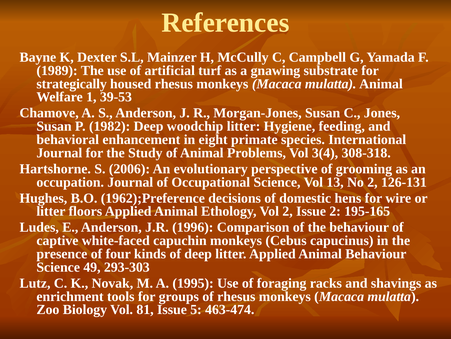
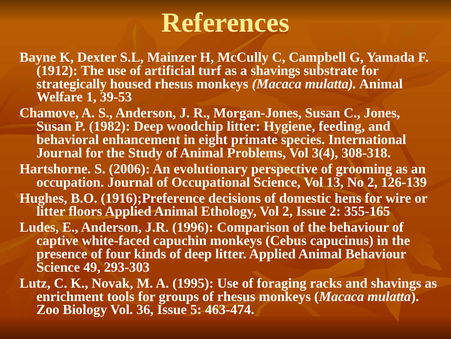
1989: 1989 -> 1912
a gnawing: gnawing -> shavings
126-131: 126-131 -> 126-139
1962);Preference: 1962);Preference -> 1916);Preference
195-165: 195-165 -> 355-165
81: 81 -> 36
